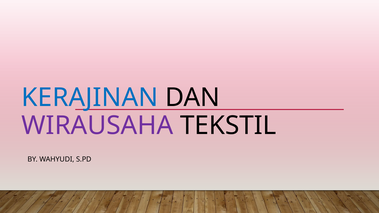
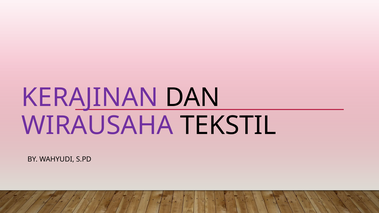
KERAJINAN colour: blue -> purple
